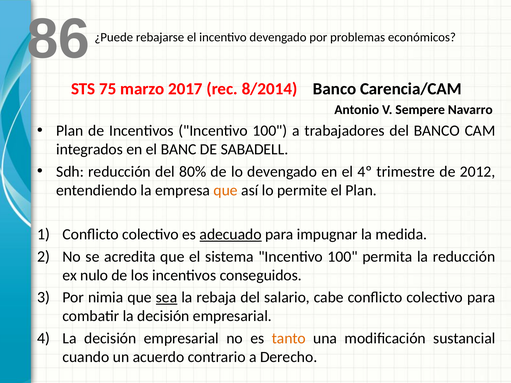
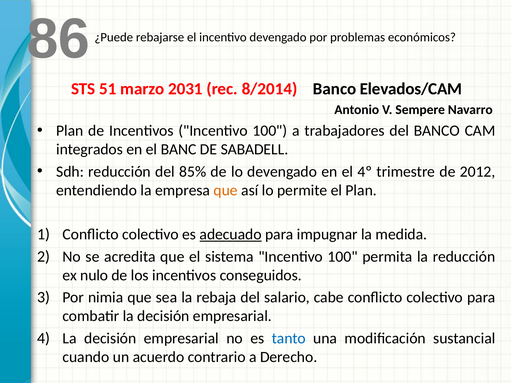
75: 75 -> 51
2017: 2017 -> 2031
Carencia/CAM: Carencia/CAM -> Elevados/CAM
80%: 80% -> 85%
sea underline: present -> none
tanto colour: orange -> blue
